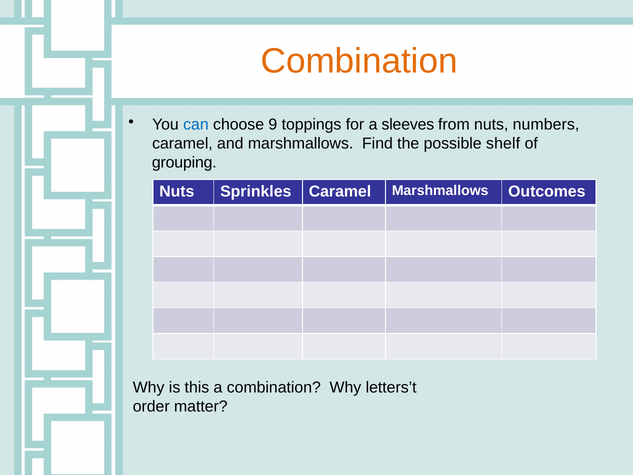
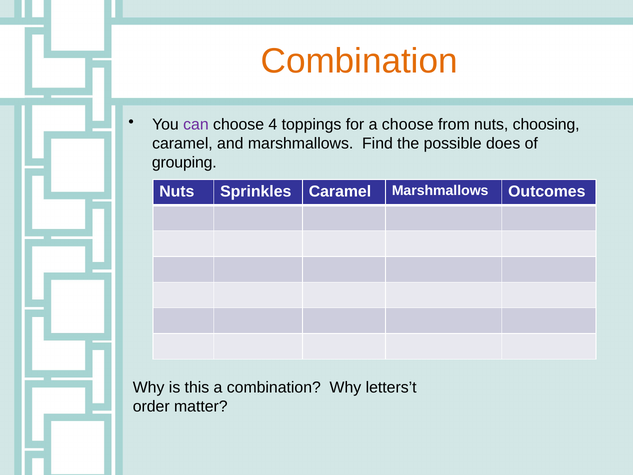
can colour: blue -> purple
9: 9 -> 4
a sleeves: sleeves -> choose
numbers: numbers -> choosing
shelf: shelf -> does
